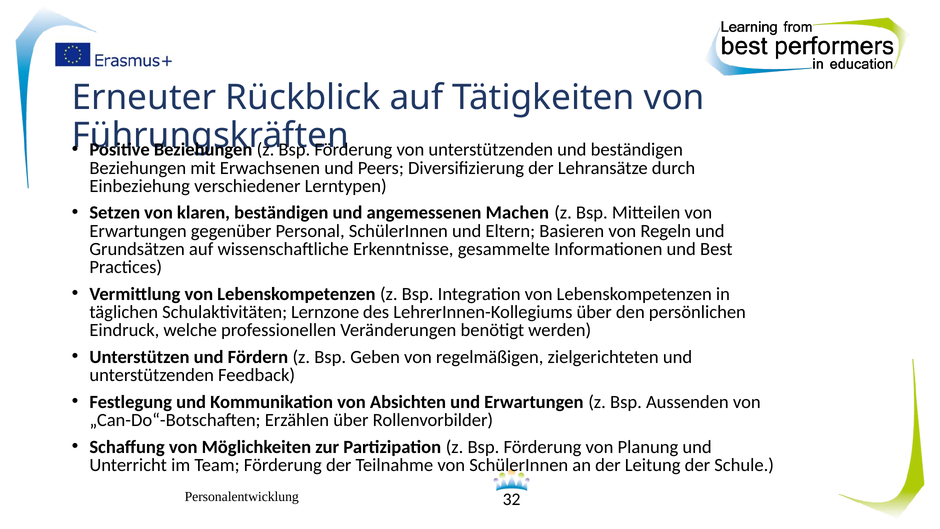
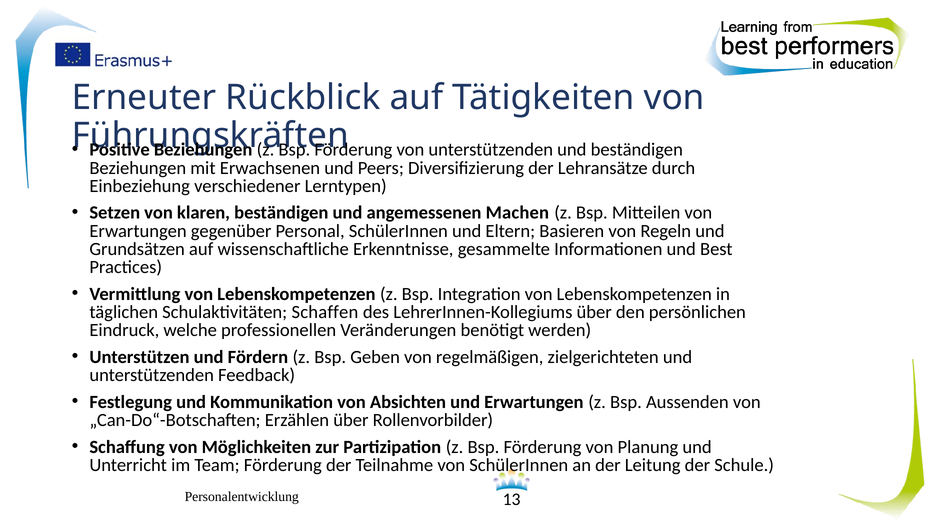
Lernzone: Lernzone -> Schaffen
32: 32 -> 13
